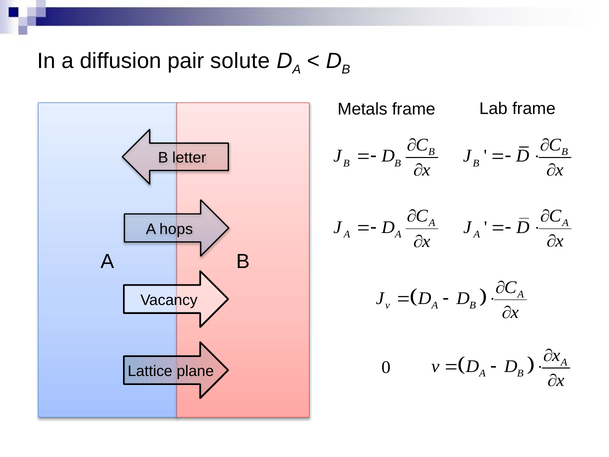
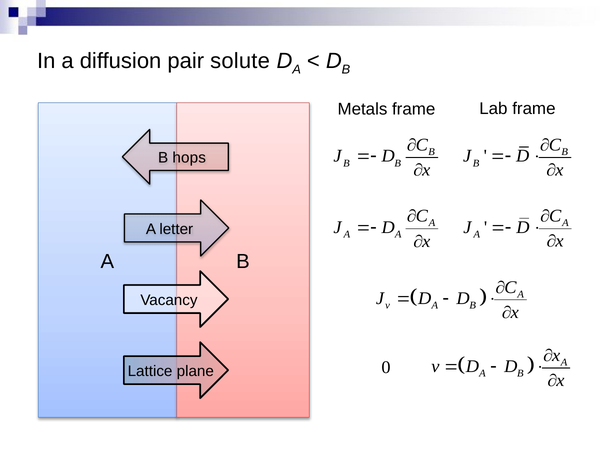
letter: letter -> hops
hops: hops -> letter
